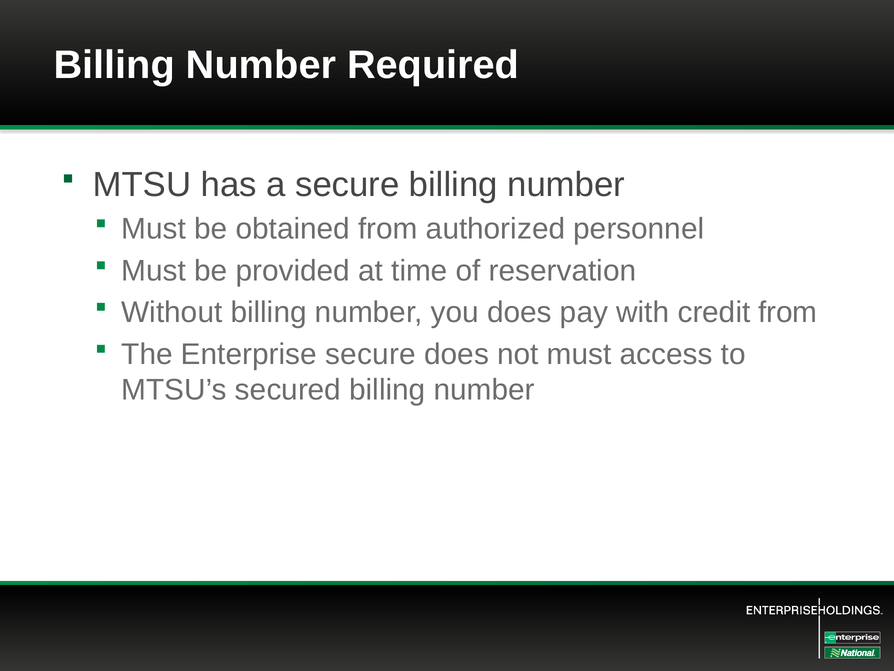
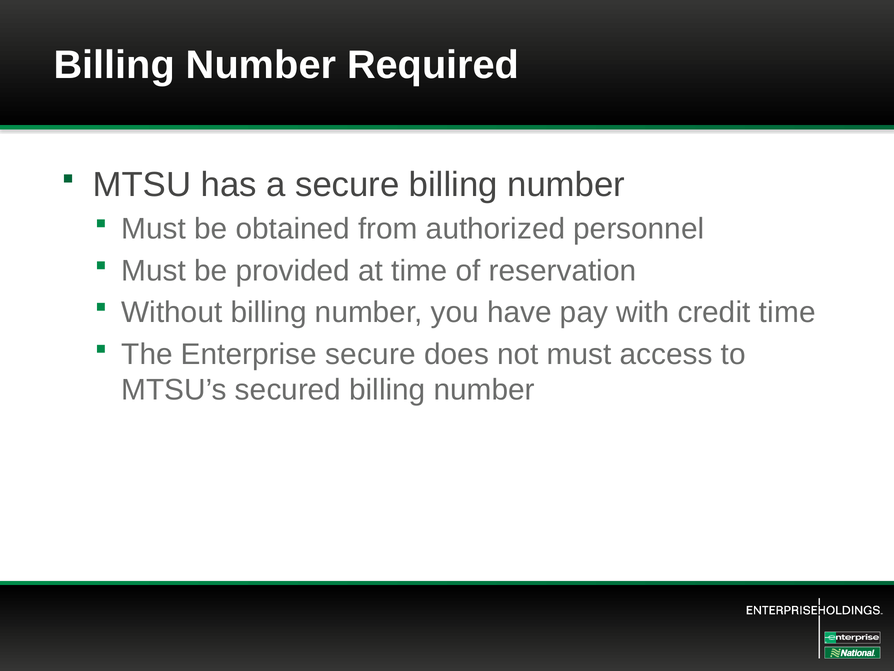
you does: does -> have
credit from: from -> time
